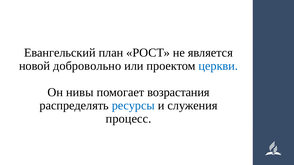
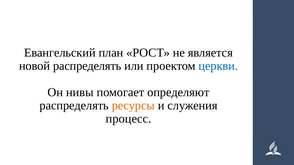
новой добровольно: добровольно -> распределять
возрастания: возрастания -> определяют
ресурсы colour: blue -> orange
